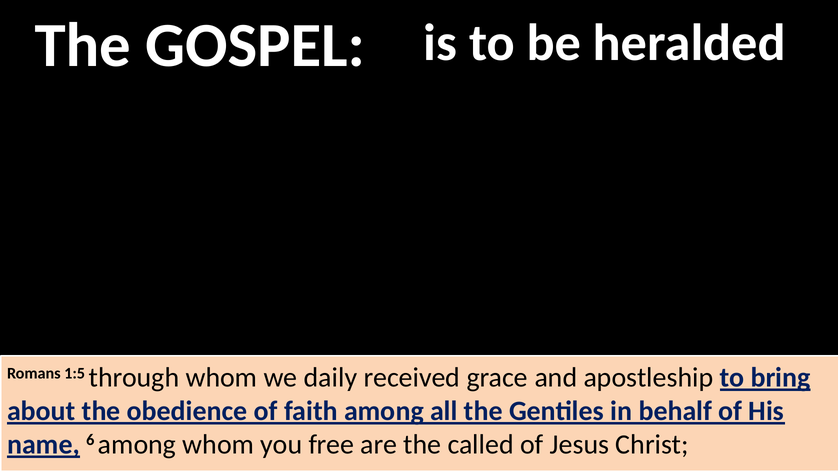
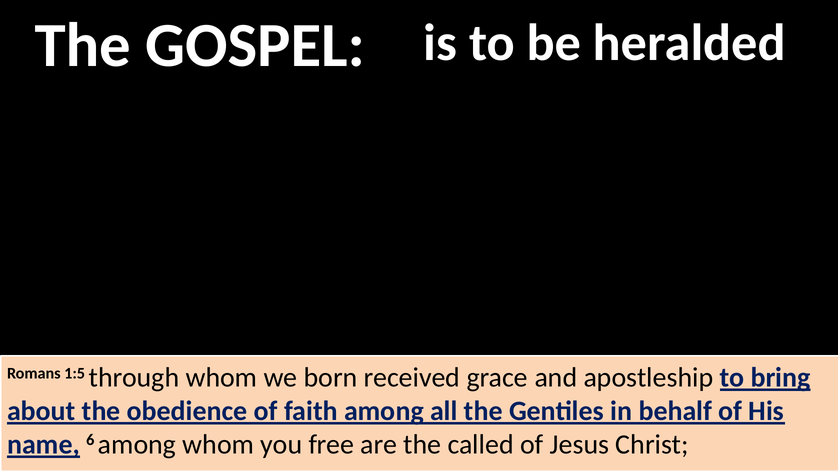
daily: daily -> born
